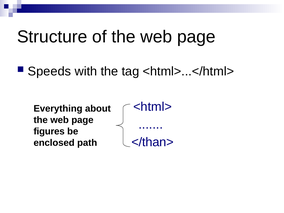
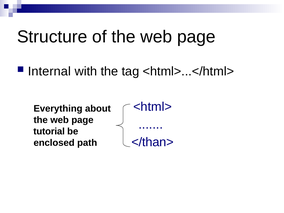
Speeds: Speeds -> Internal
figures: figures -> tutorial
